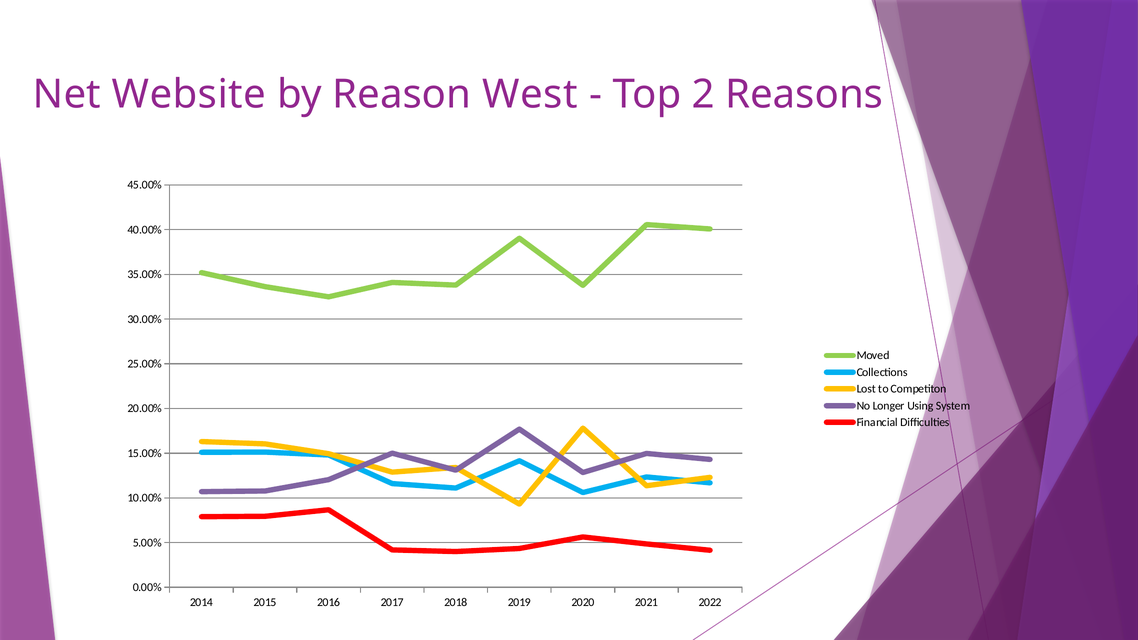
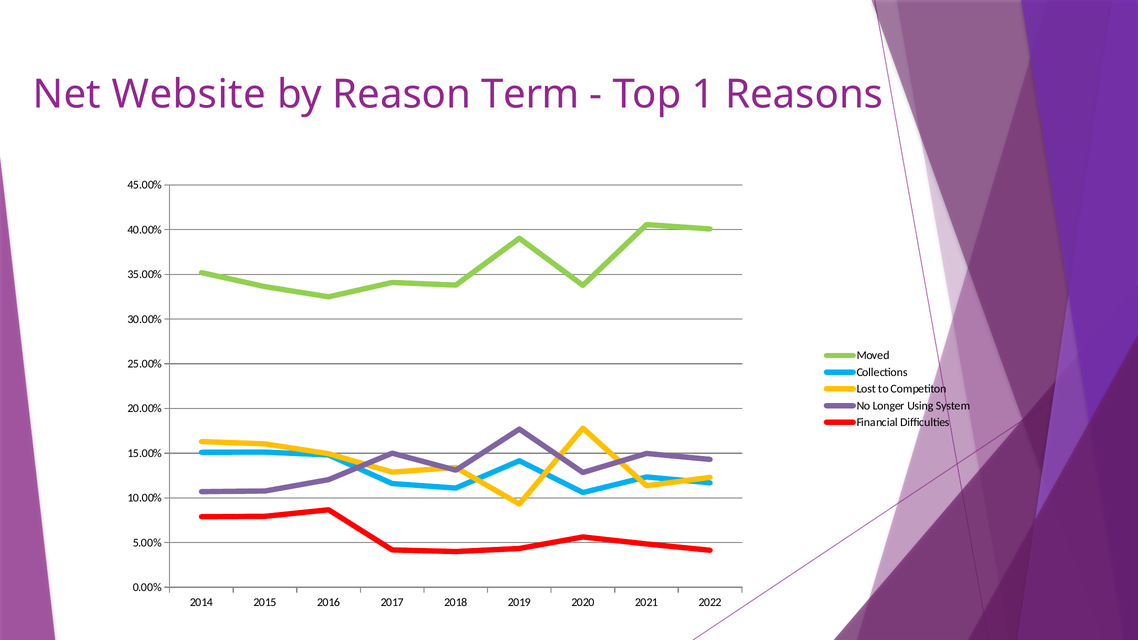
West: West -> Term
2: 2 -> 1
